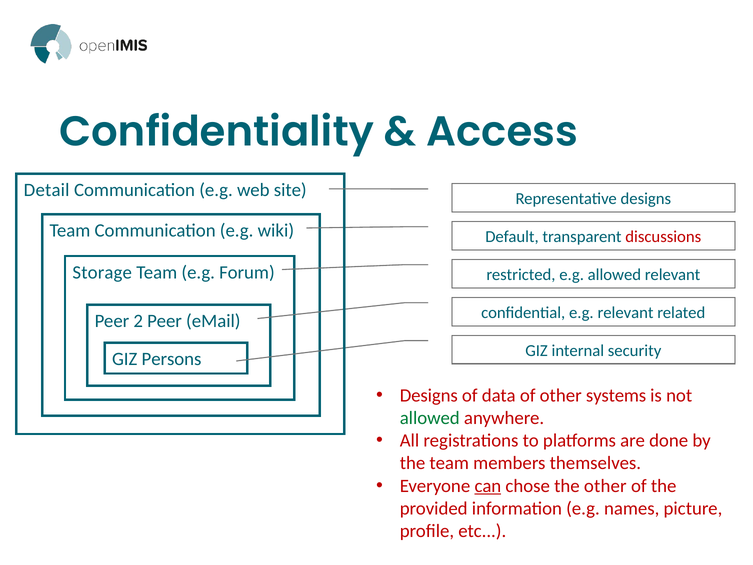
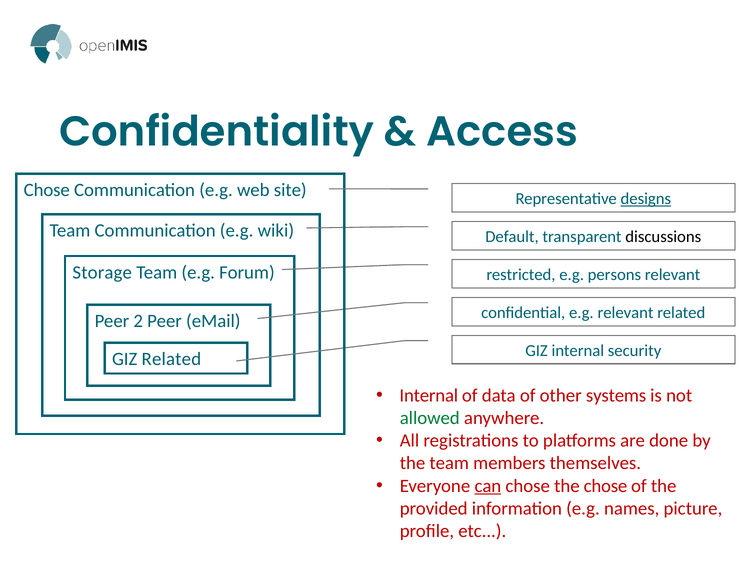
Detail at (47, 190): Detail -> Chose
designs at (646, 199) underline: none -> present
discussions colour: red -> black
e.g allowed: allowed -> persons
GIZ Persons: Persons -> Related
Designs at (429, 395): Designs -> Internal
the other: other -> chose
